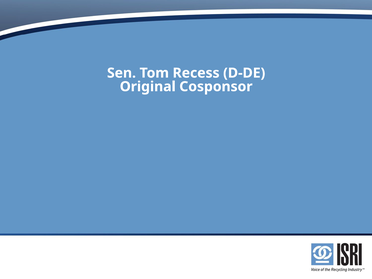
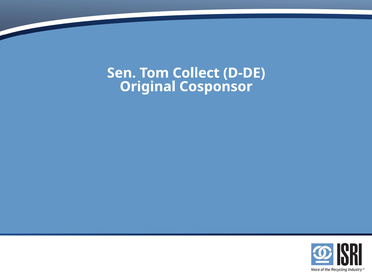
Recess: Recess -> Collect
